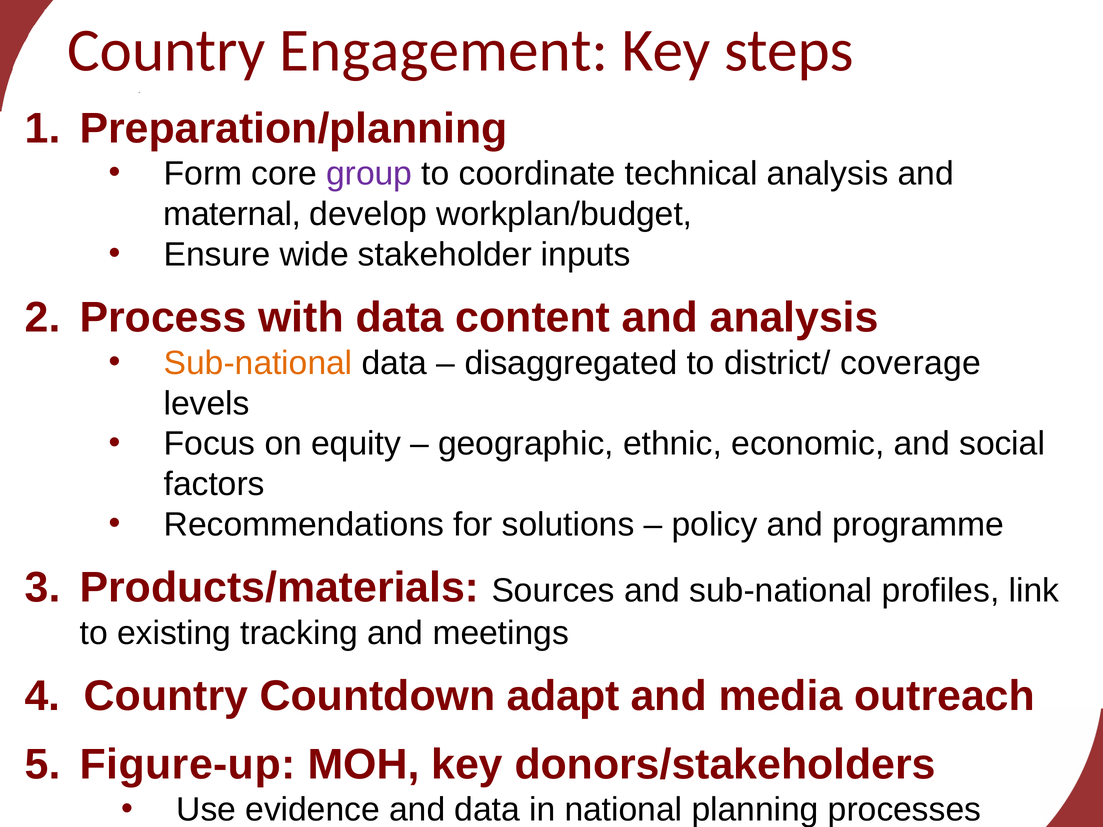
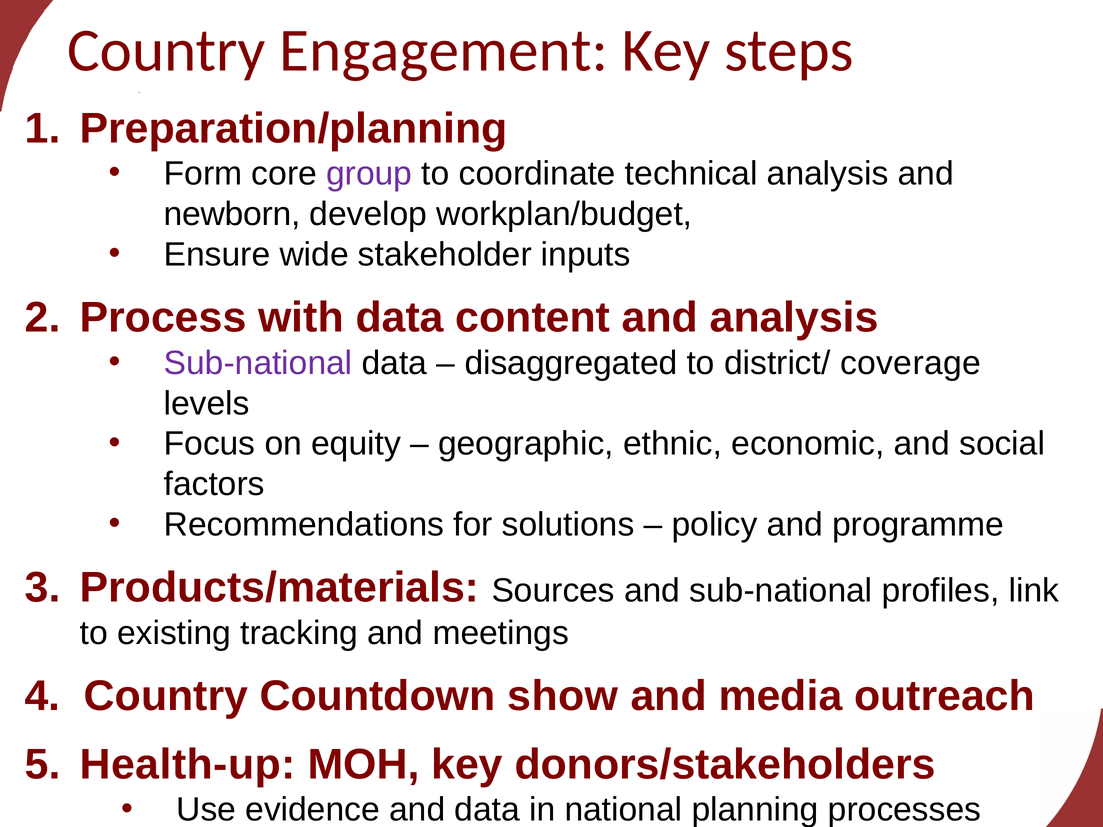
maternal: maternal -> newborn
Sub-national at (258, 363) colour: orange -> purple
adapt: adapt -> show
Figure-up: Figure-up -> Health-up
